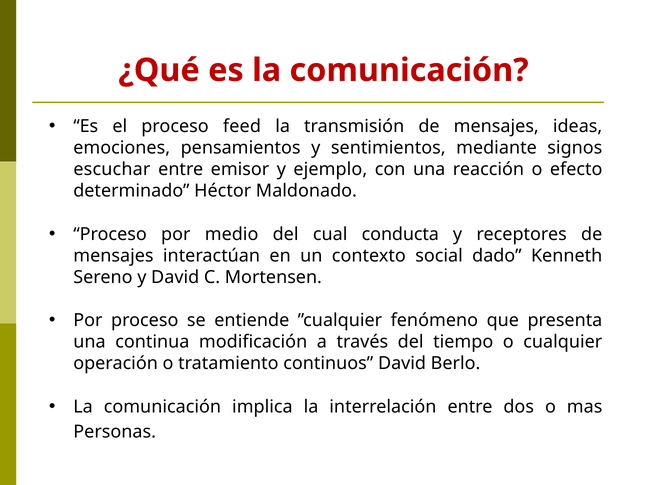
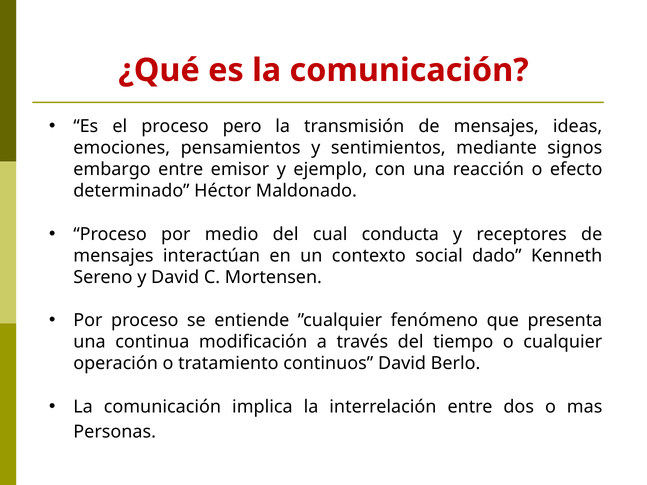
feed: feed -> pero
escuchar: escuchar -> embargo
